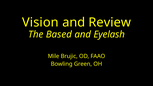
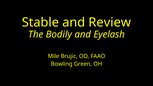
Vision: Vision -> Stable
Based: Based -> Bodily
